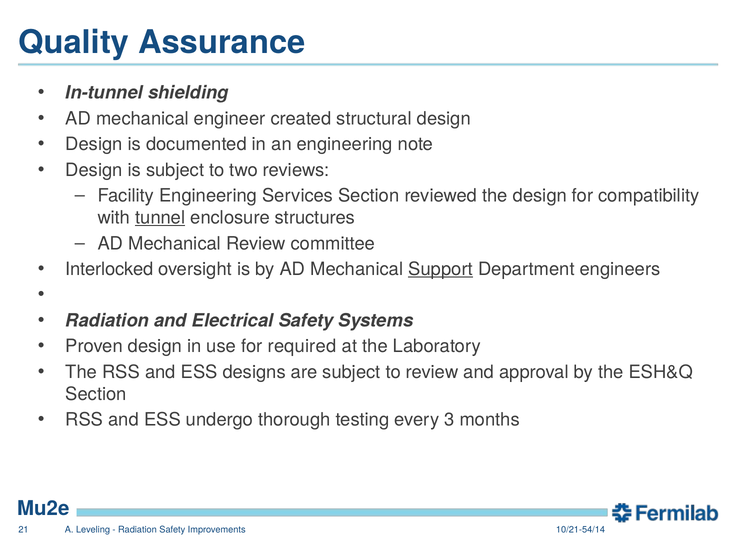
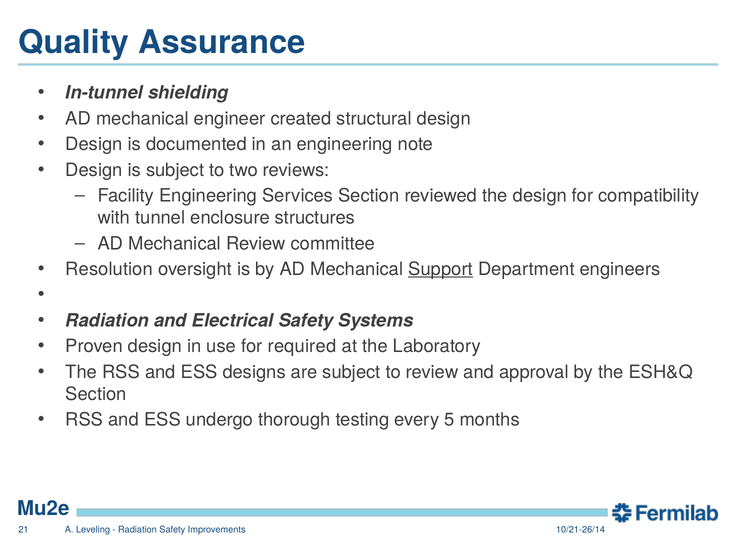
tunnel underline: present -> none
Interlocked: Interlocked -> Resolution
3: 3 -> 5
10/21-54/14: 10/21-54/14 -> 10/21-26/14
